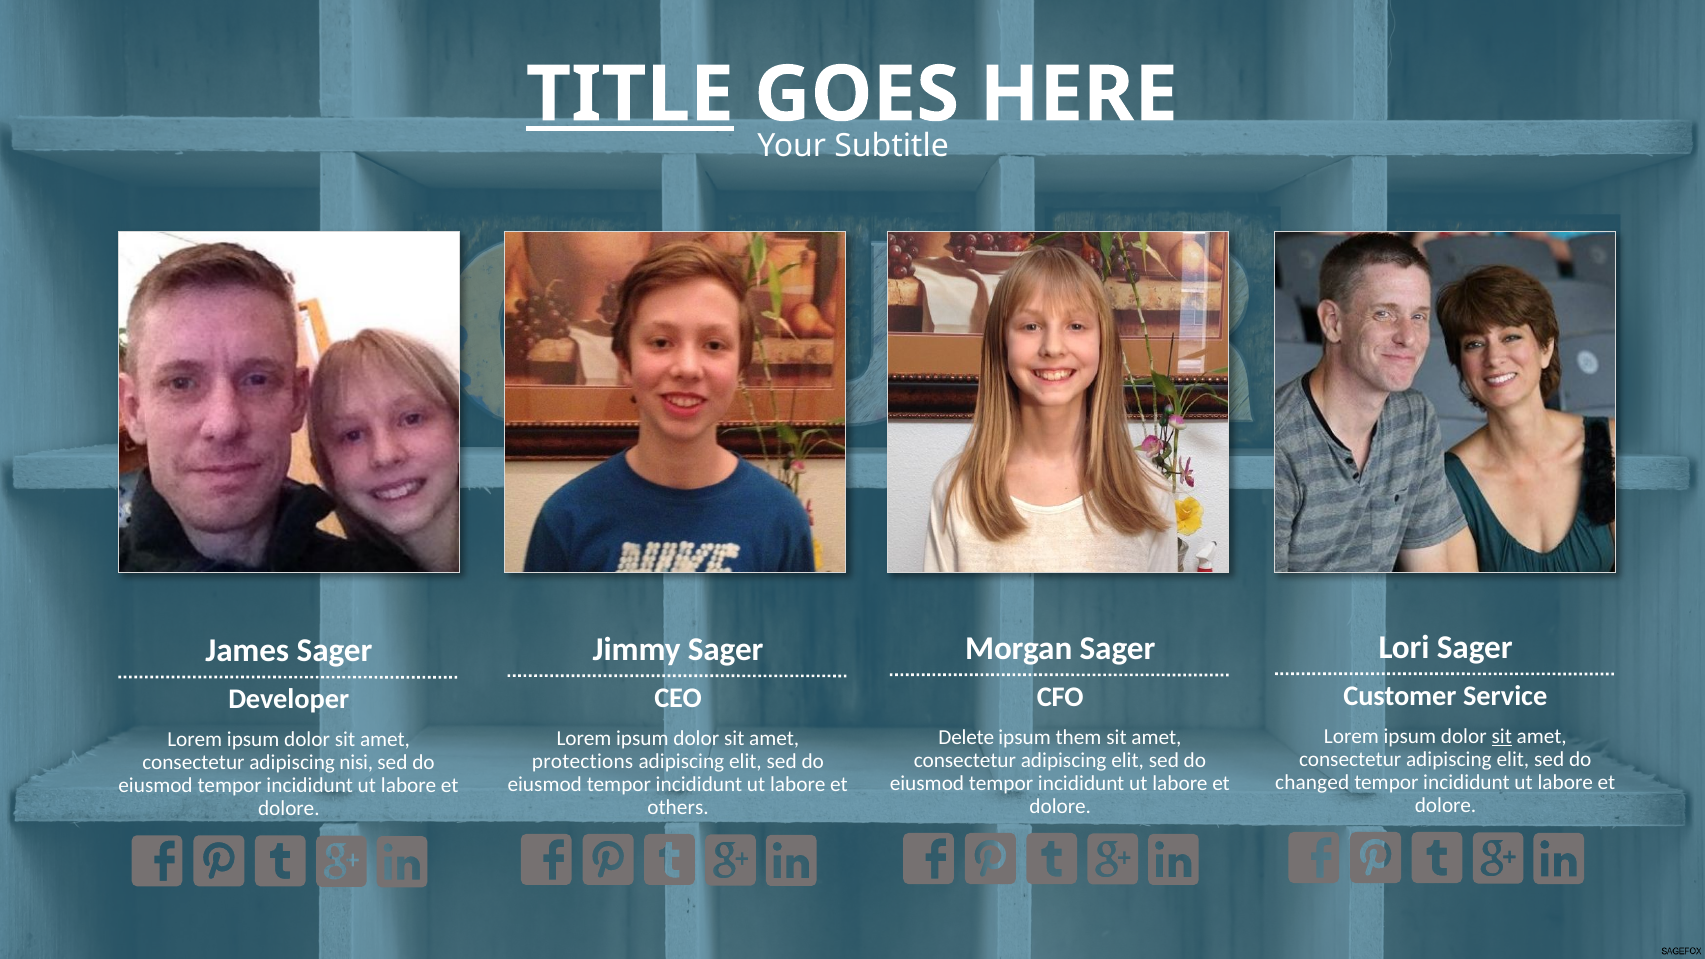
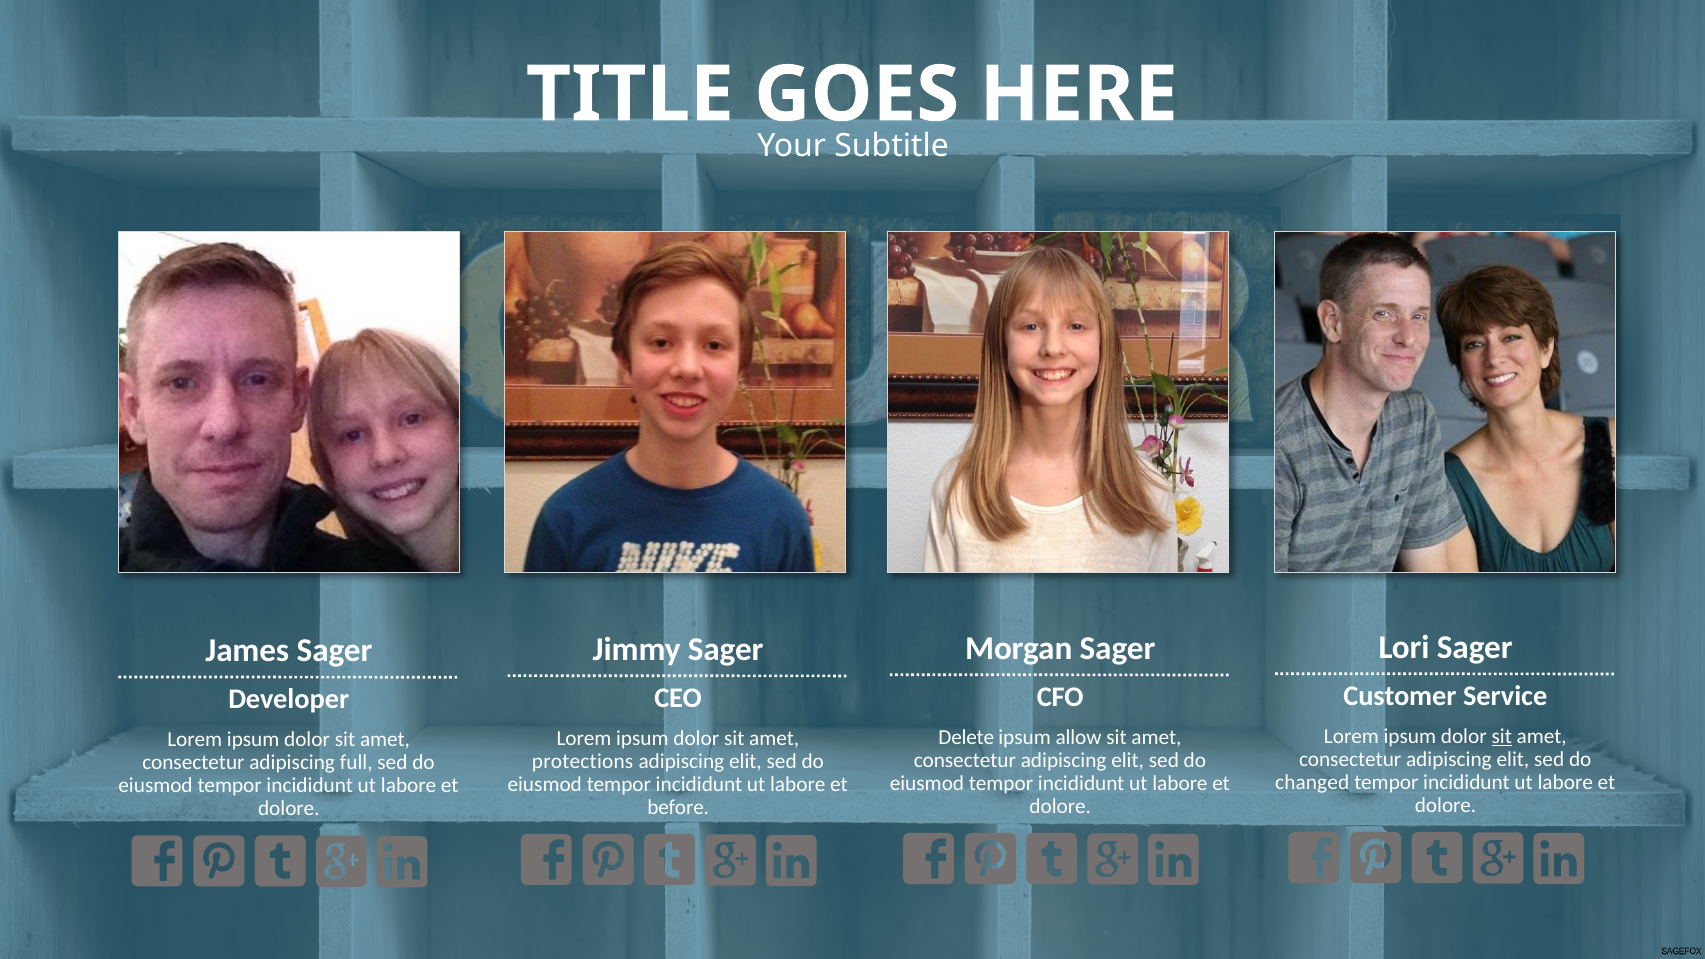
TITLE underline: present -> none
them: them -> allow
nisi: nisi -> full
others: others -> before
